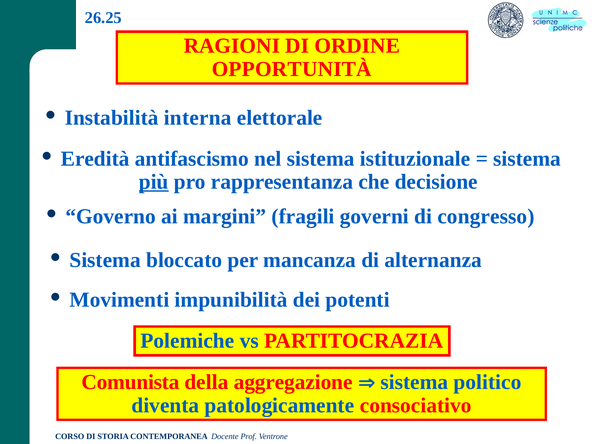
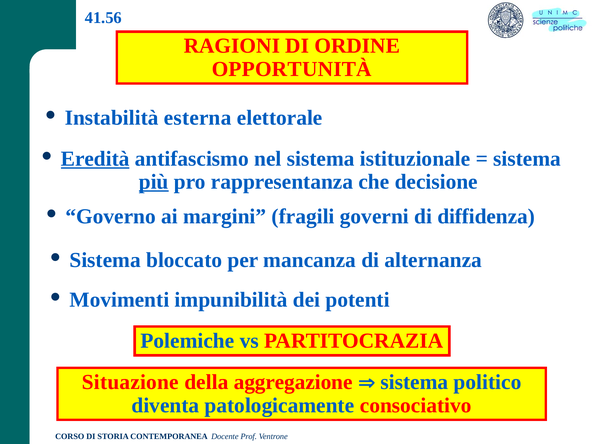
26.25: 26.25 -> 41.56
interna: interna -> esterna
Eredità underline: none -> present
congresso: congresso -> diffidenza
Comunista: Comunista -> Situazione
